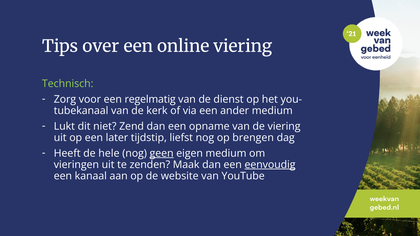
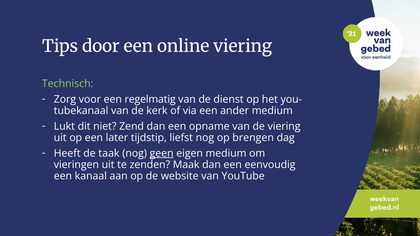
over: over -> door
hele: hele -> taak
eenvoudig underline: present -> none
